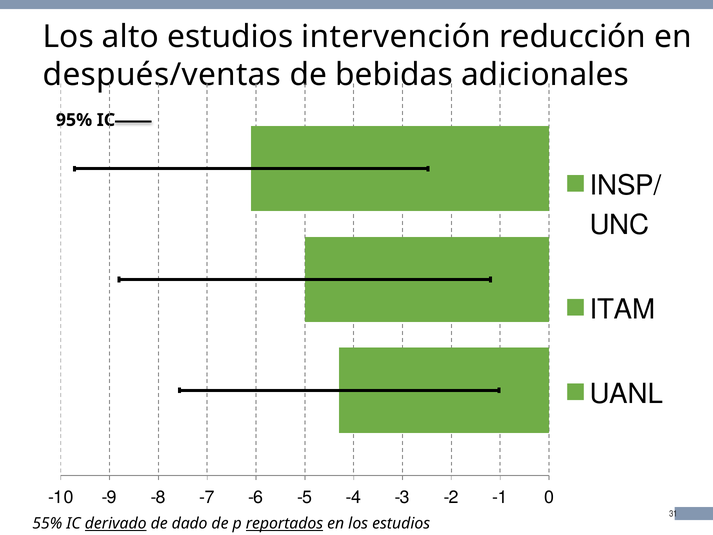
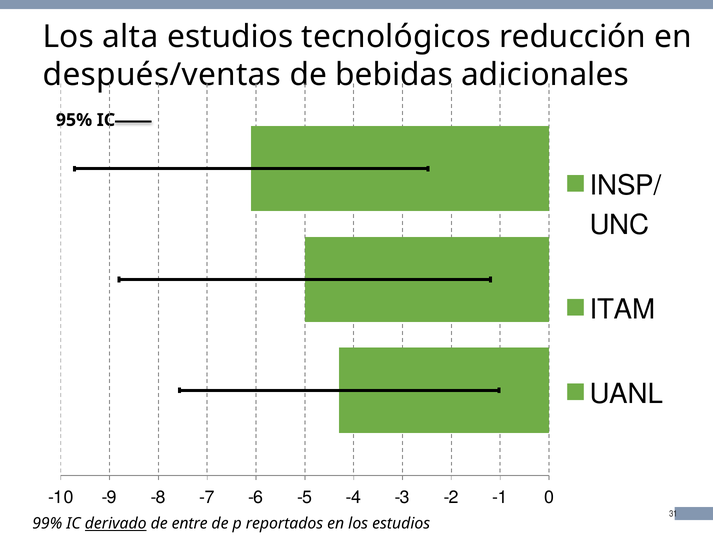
alto: alto -> alta
intervención: intervención -> tecnológicos
55%: 55% -> 99%
dado: dado -> entre
reportados underline: present -> none
